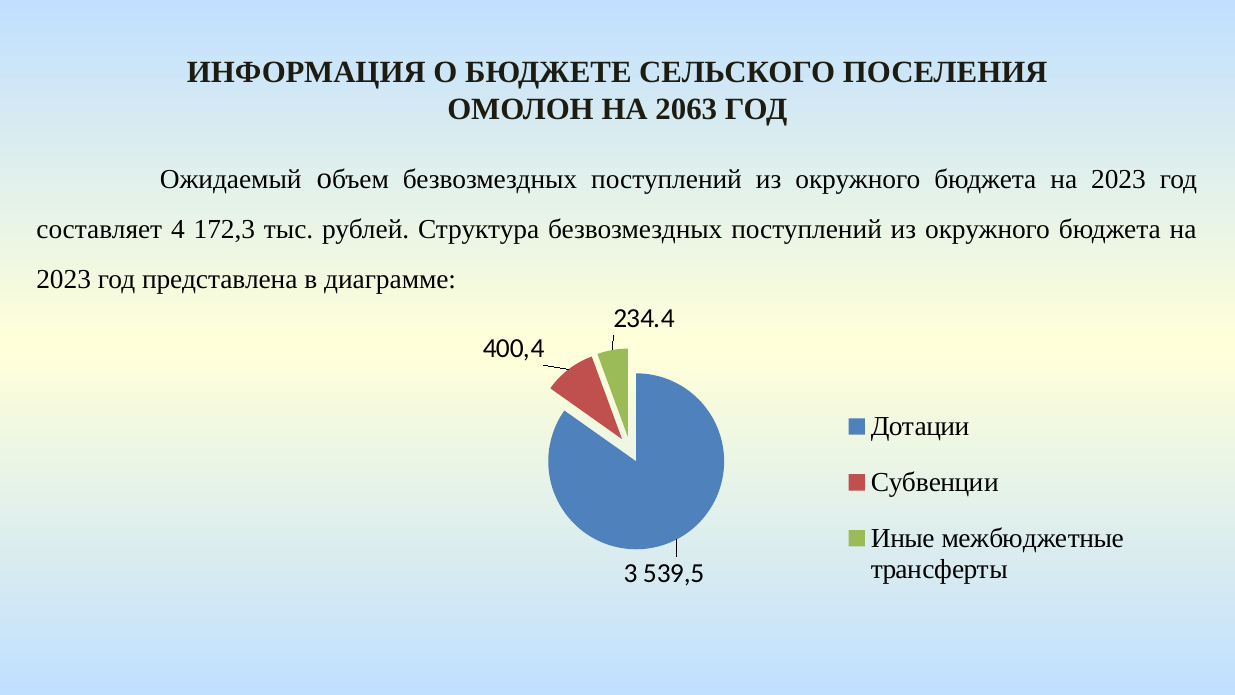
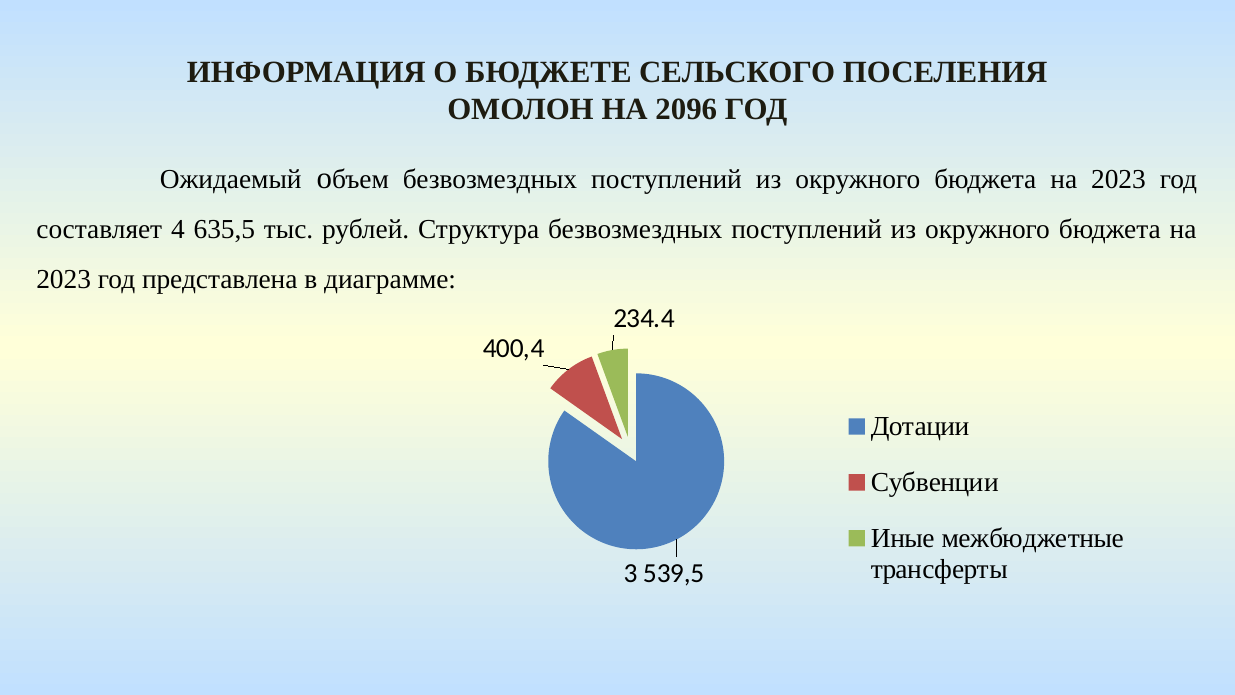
2063: 2063 -> 2096
172,3: 172,3 -> 635,5
